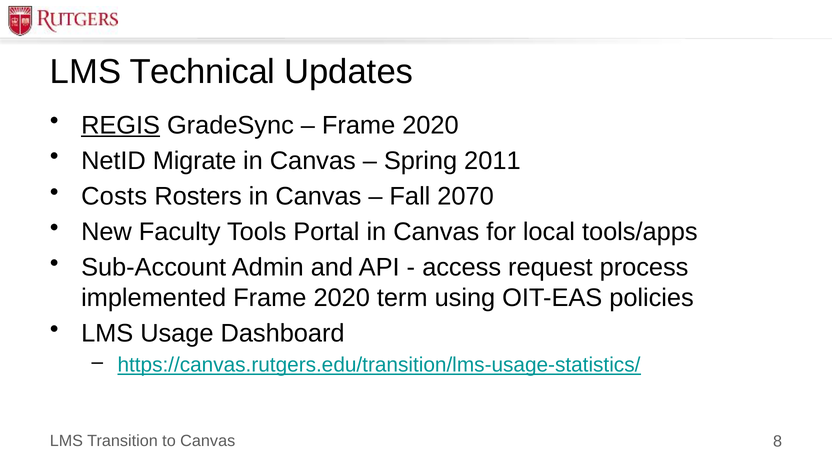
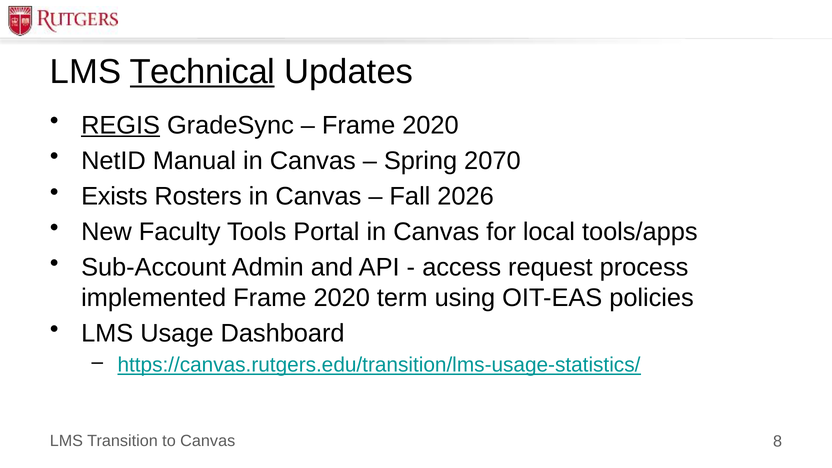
Technical underline: none -> present
Migrate: Migrate -> Manual
2011: 2011 -> 2070
Costs: Costs -> Exists
2070: 2070 -> 2026
